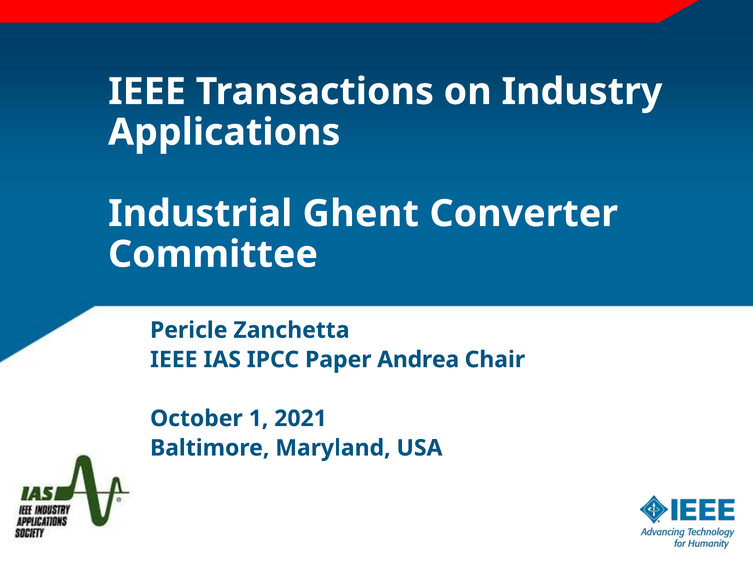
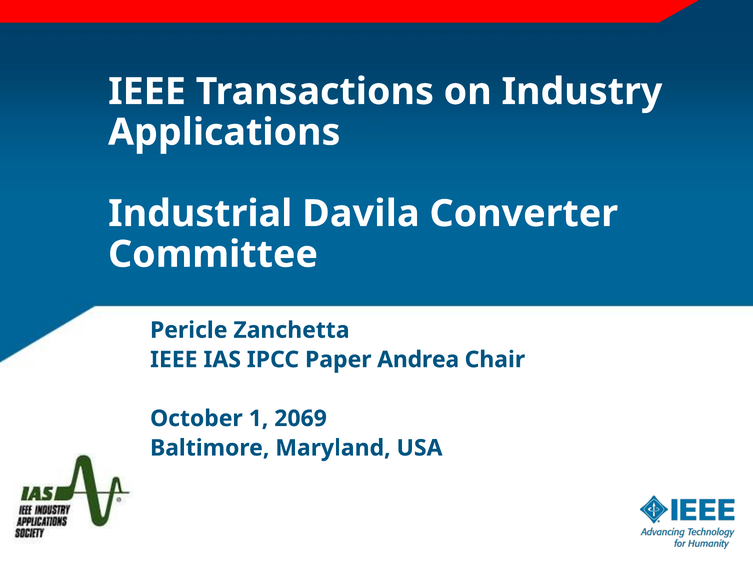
Ghent: Ghent -> Davila
2021: 2021 -> 2069
